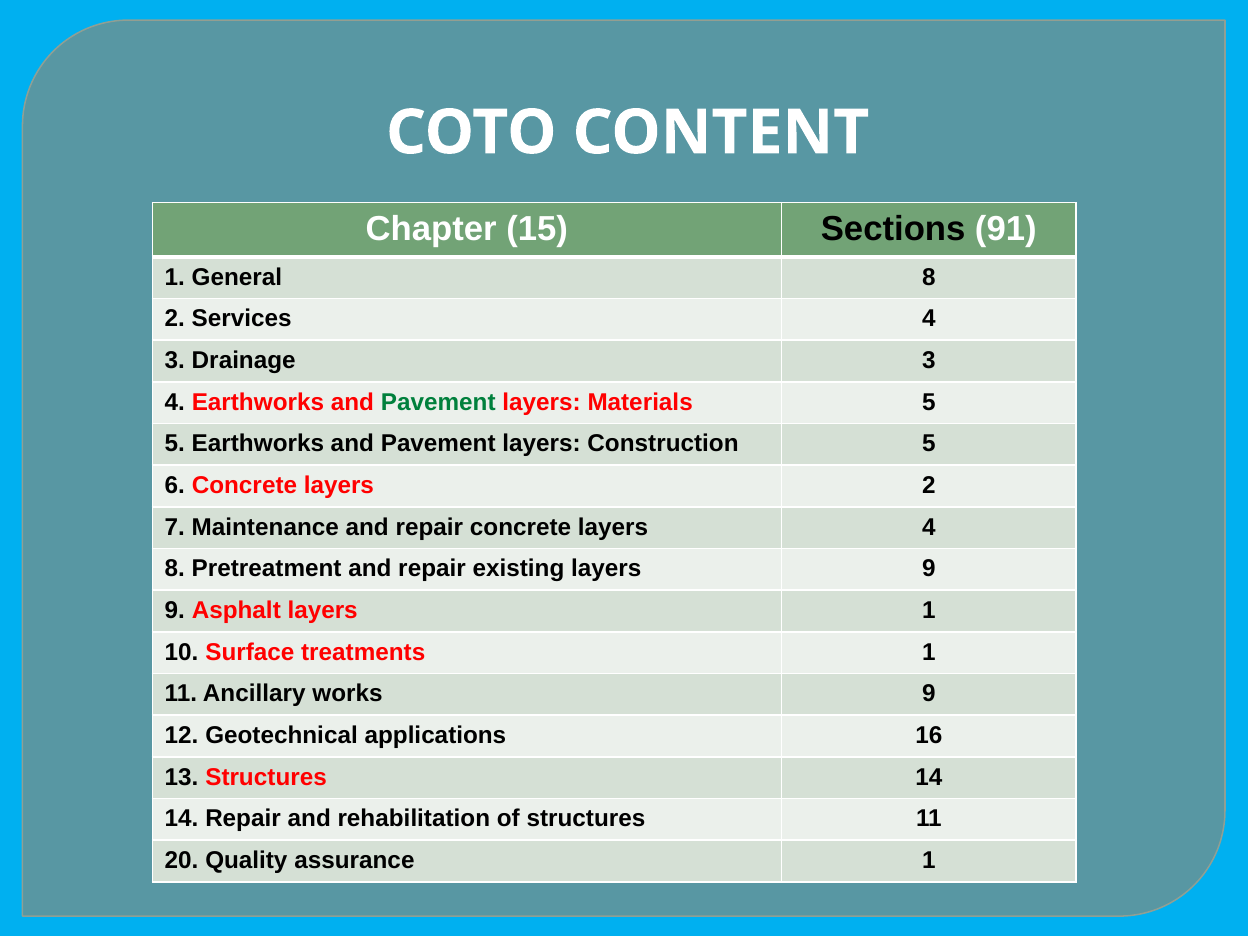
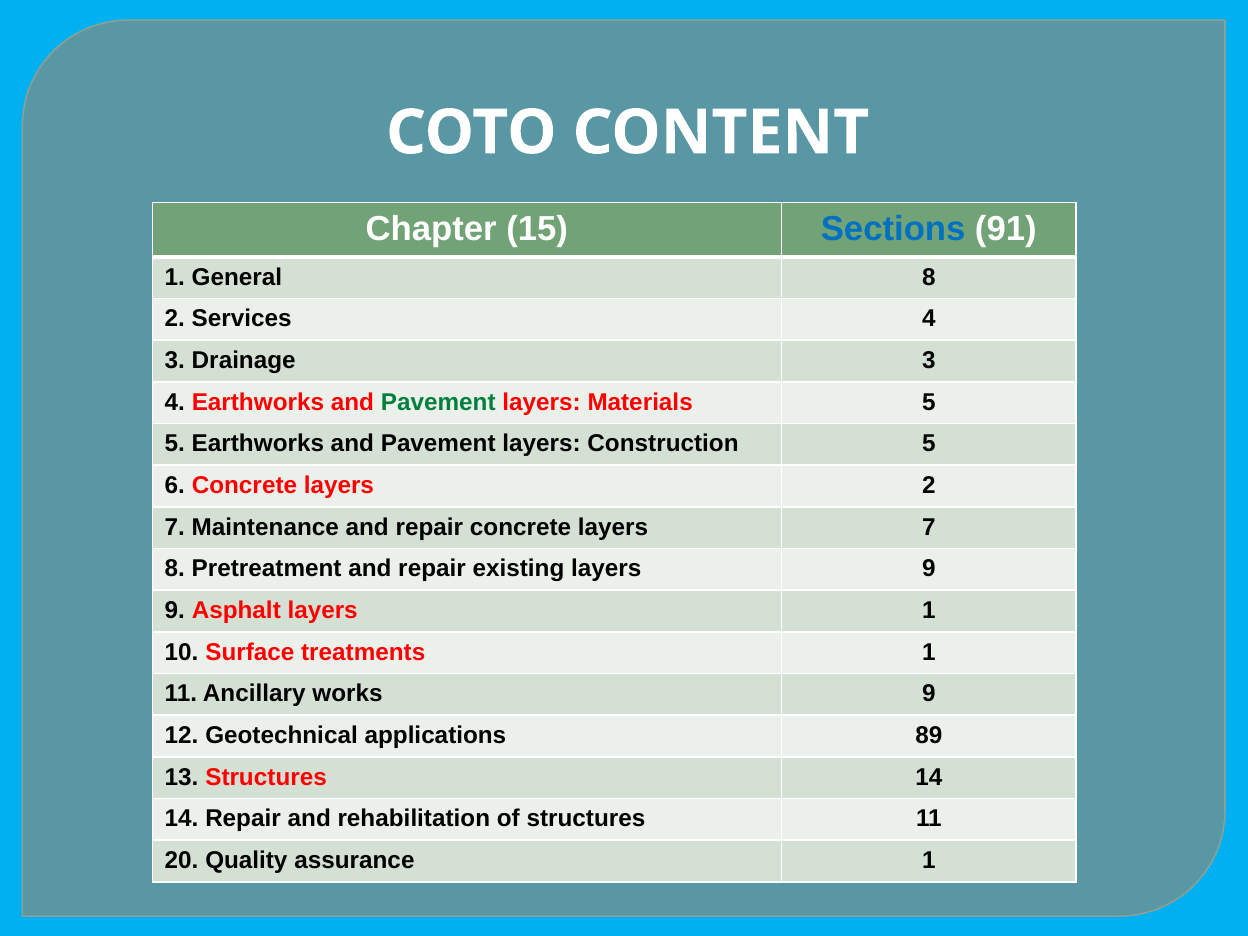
Sections colour: black -> blue
layers 4: 4 -> 7
16: 16 -> 89
